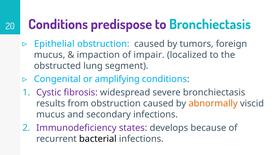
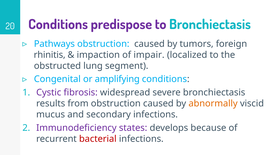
Epithelial: Epithelial -> Pathways
mucus at (50, 55): mucus -> rhinitis
bacterial colour: black -> red
